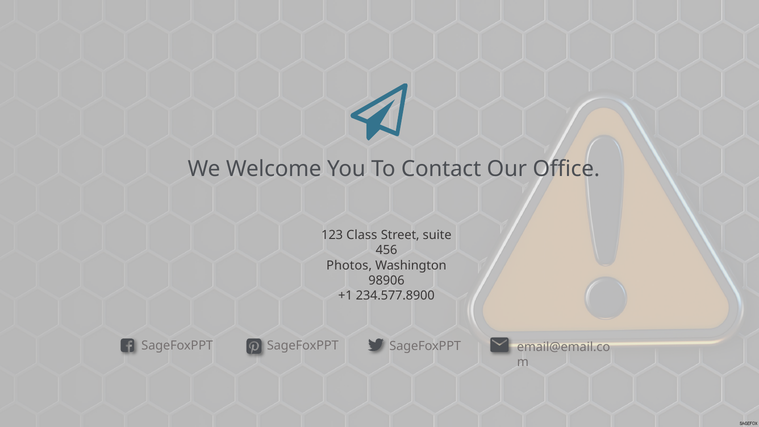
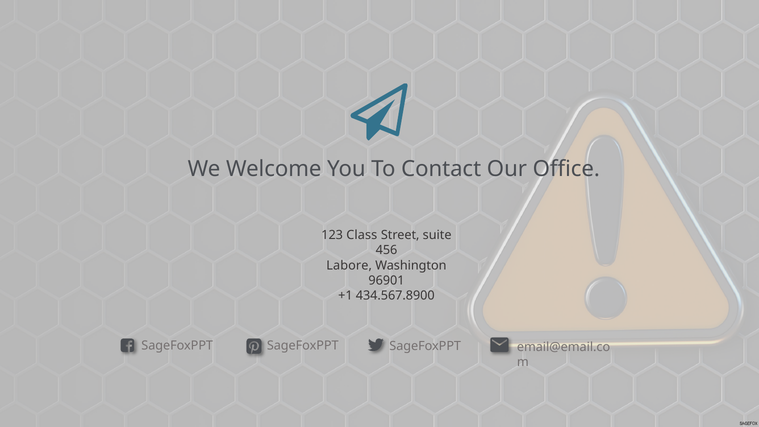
Photos: Photos -> Labore
98906: 98906 -> 96901
234.577.8900: 234.577.8900 -> 434.567.8900
